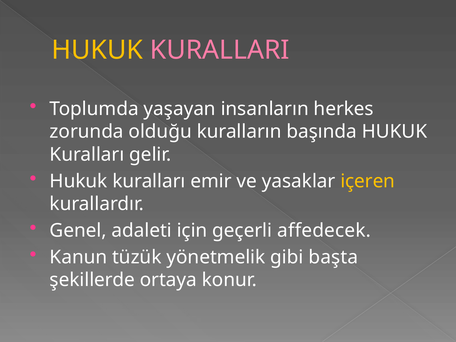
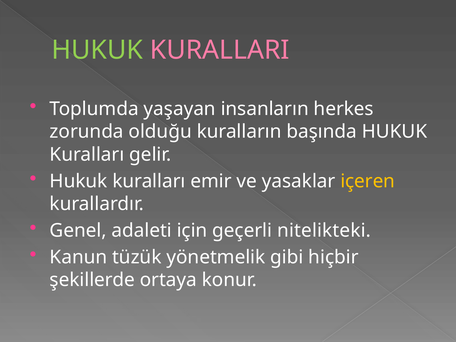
HUKUK at (97, 50) colour: yellow -> light green
affedecek: affedecek -> nitelikteki
başta: başta -> hiçbir
